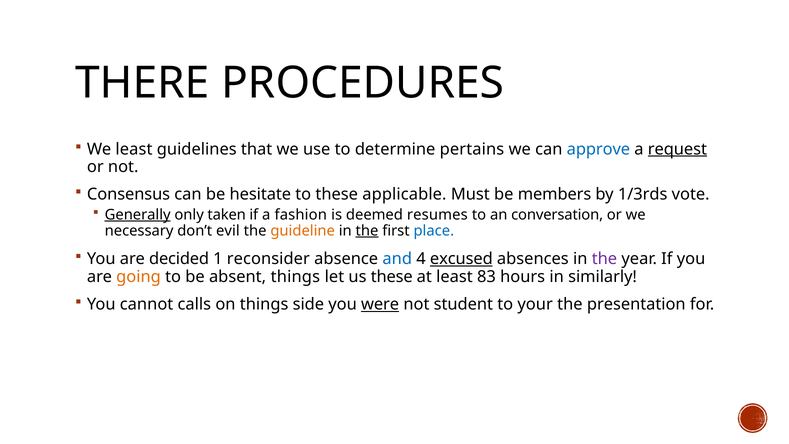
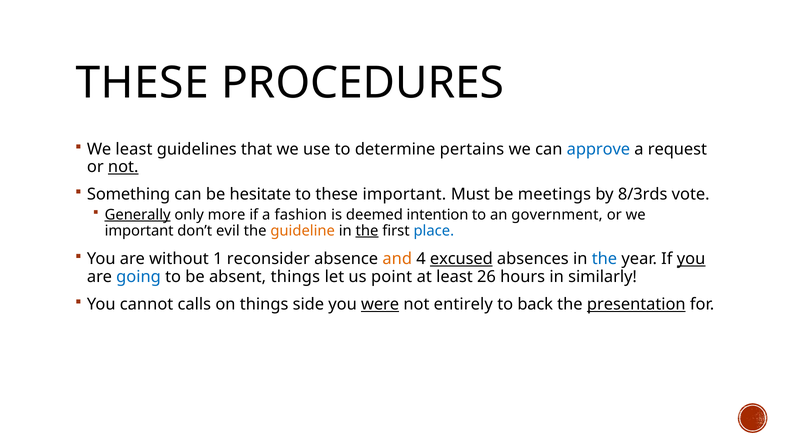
THERE at (142, 83): THERE -> THESE
request underline: present -> none
not at (123, 167) underline: none -> present
Consensus: Consensus -> Something
these applicable: applicable -> important
members: members -> meetings
1/3rds: 1/3rds -> 8/3rds
taken: taken -> more
resumes: resumes -> intention
conversation: conversation -> government
necessary at (139, 231): necessary -> important
decided: decided -> without
and colour: blue -> orange
the at (604, 259) colour: purple -> blue
you at (691, 259) underline: none -> present
going colour: orange -> blue
us these: these -> point
83: 83 -> 26
student: student -> entirely
your: your -> back
presentation underline: none -> present
